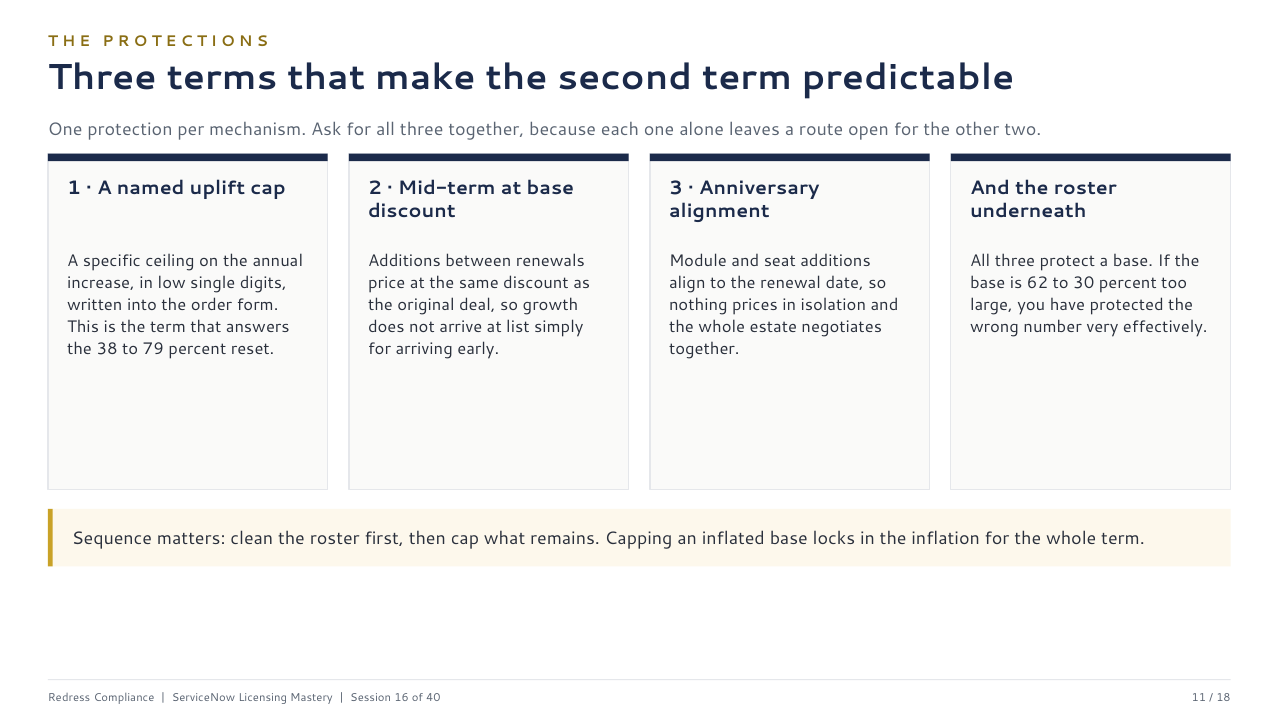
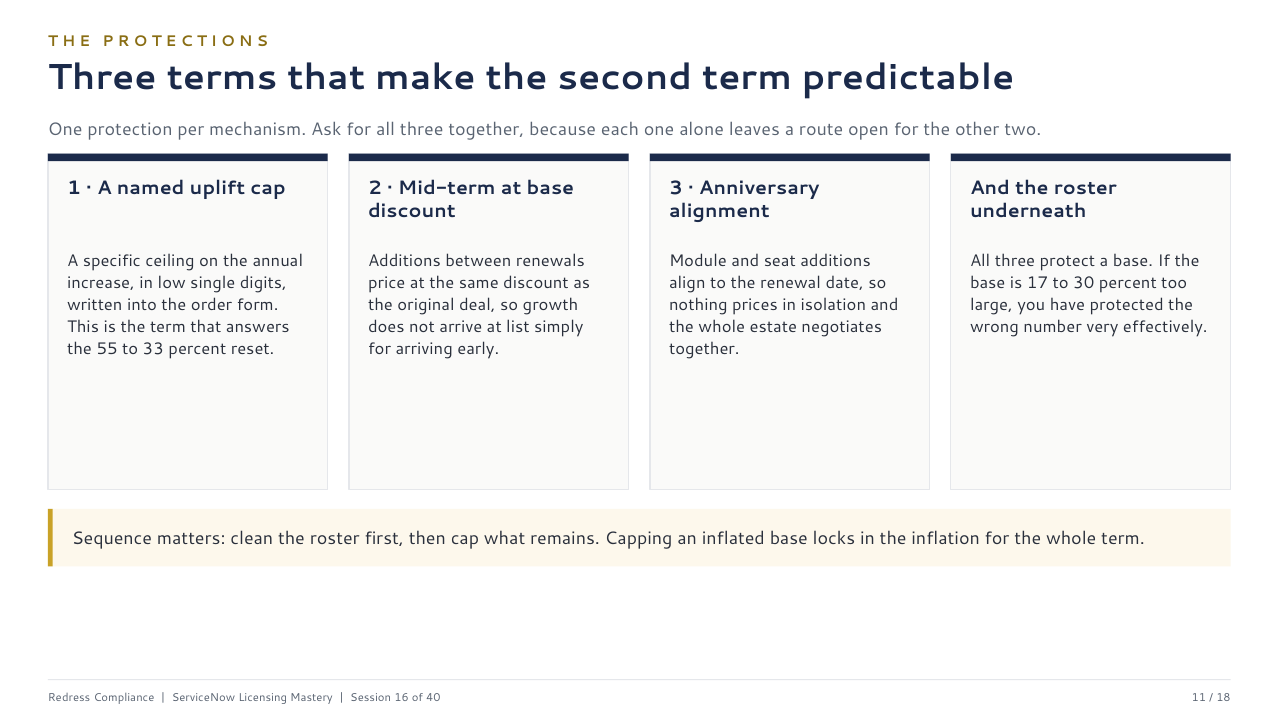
62: 62 -> 17
38: 38 -> 55
79: 79 -> 33
